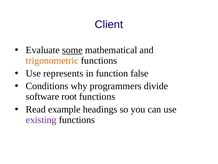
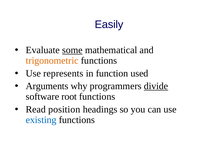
Client: Client -> Easily
false: false -> used
Conditions: Conditions -> Arguments
divide underline: none -> present
example: example -> position
existing colour: purple -> blue
